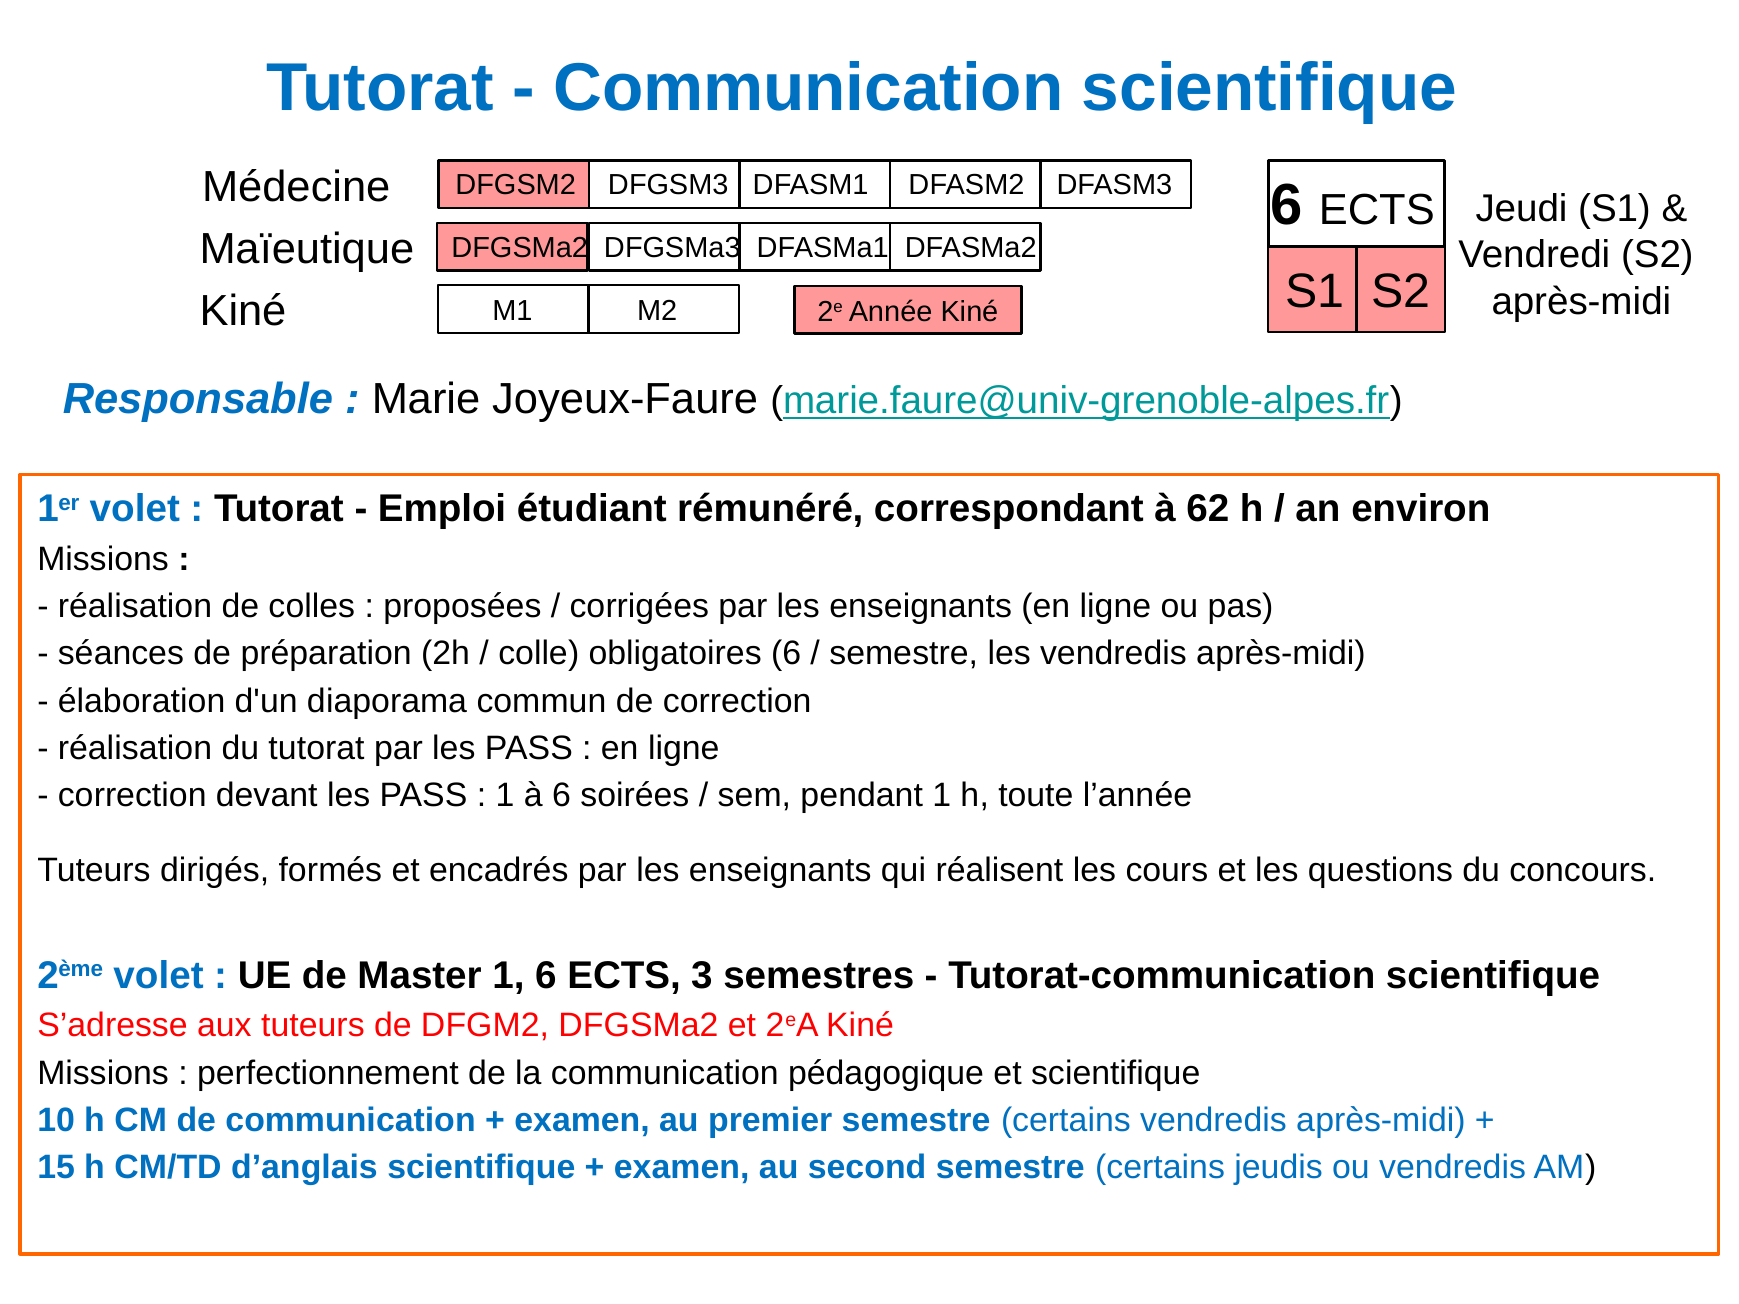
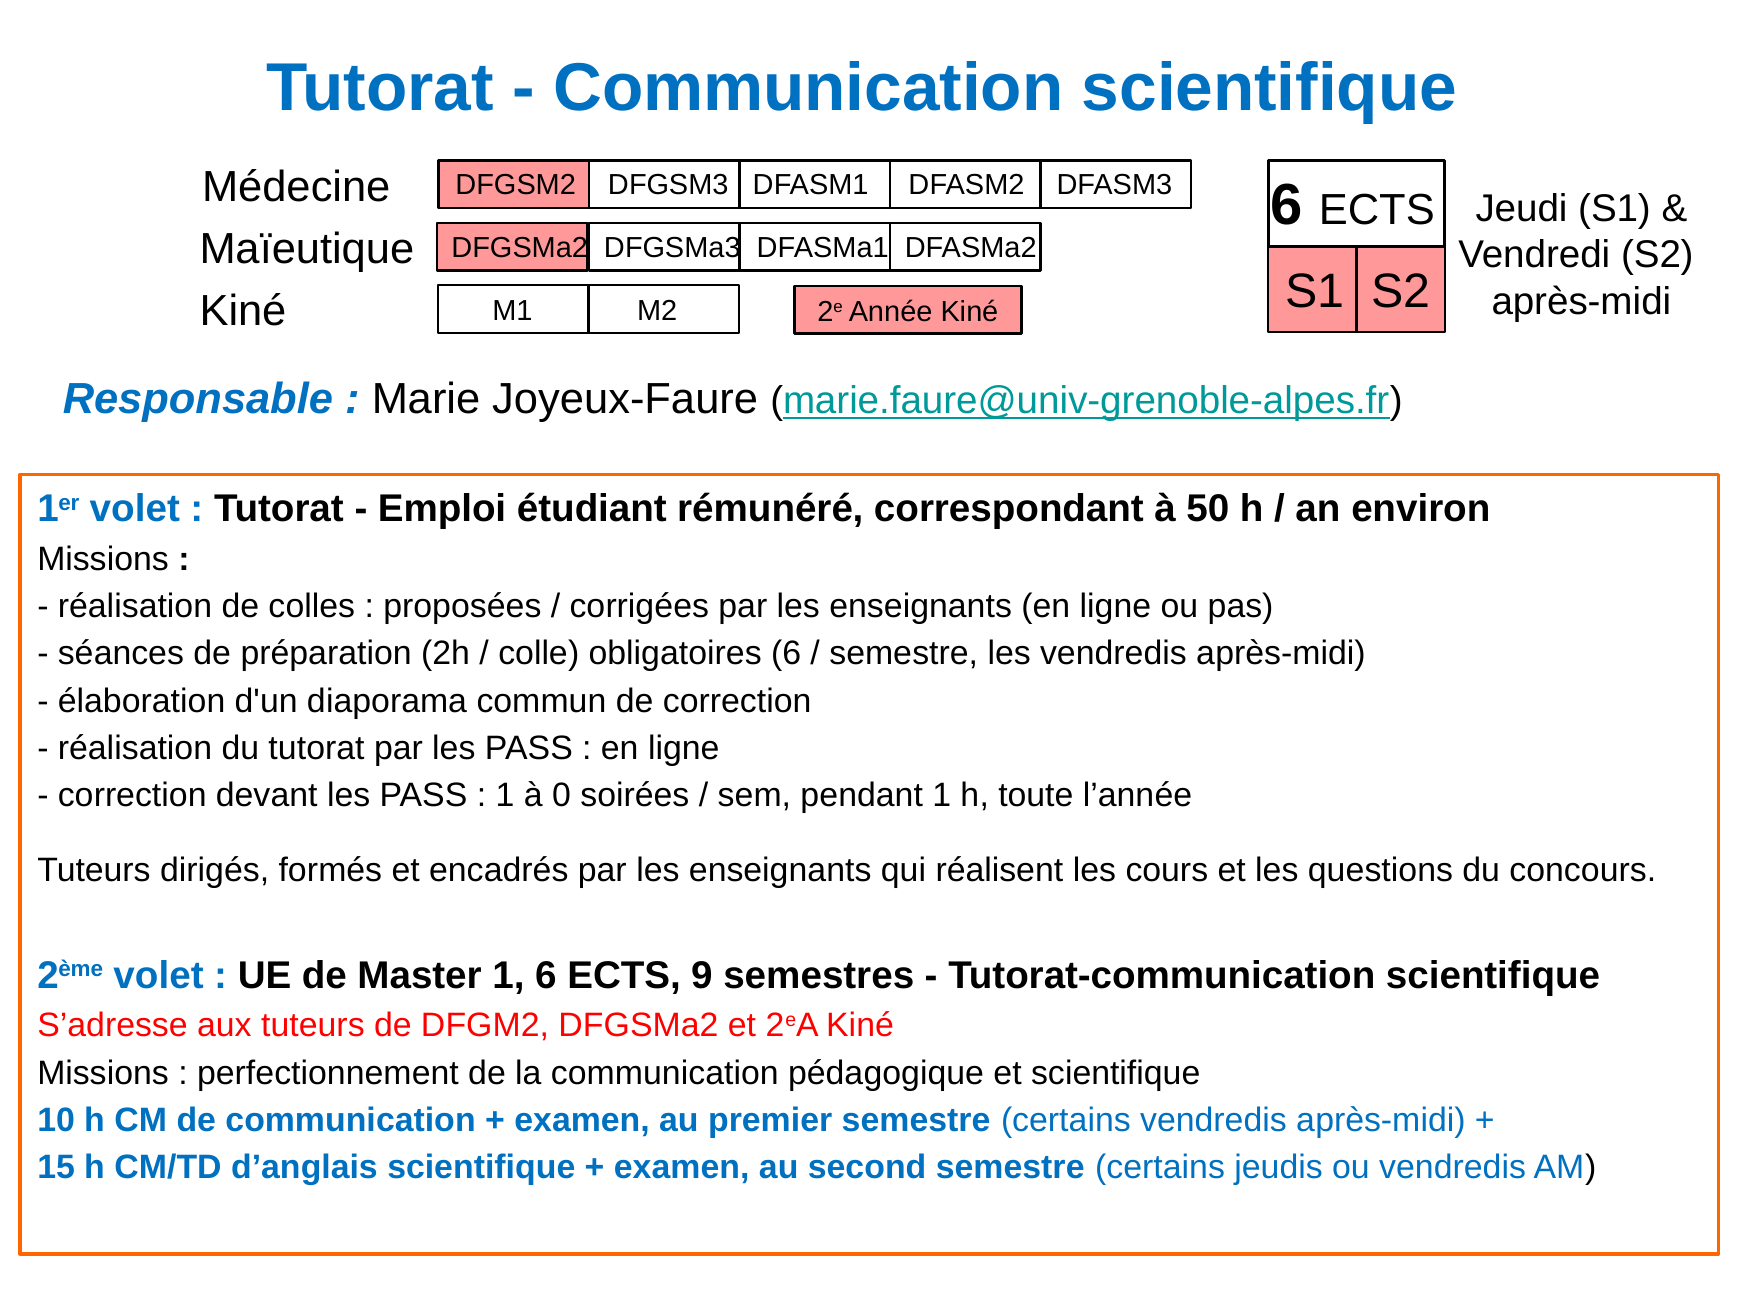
62: 62 -> 50
à 6: 6 -> 0
3: 3 -> 9
